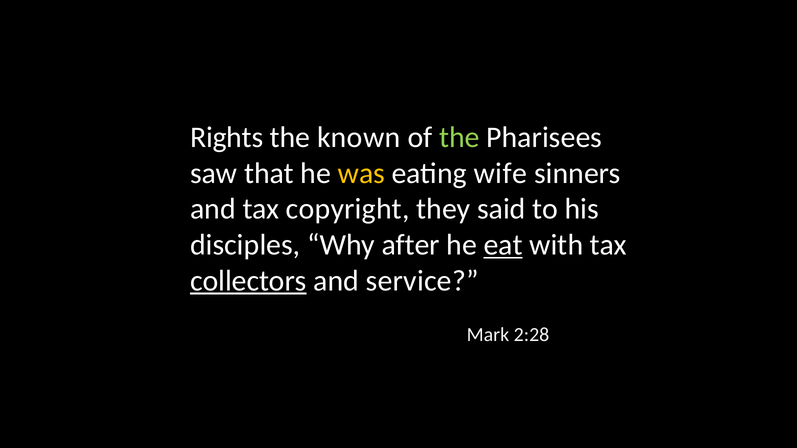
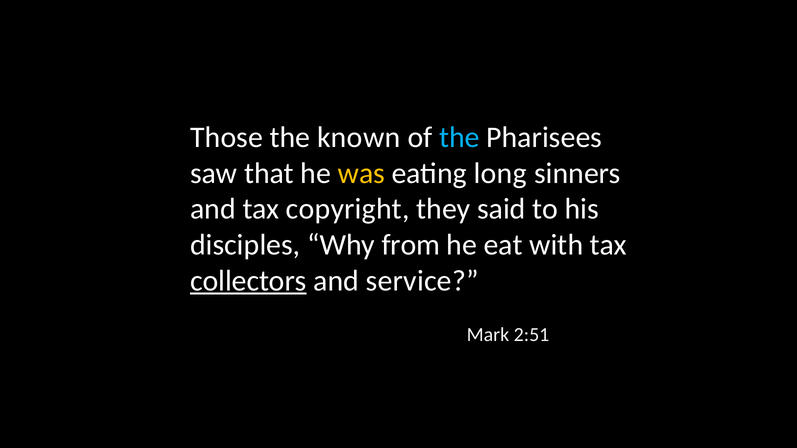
Rights: Rights -> Those
the at (459, 138) colour: light green -> light blue
wife: wife -> long
after: after -> from
eat underline: present -> none
2:28: 2:28 -> 2:51
